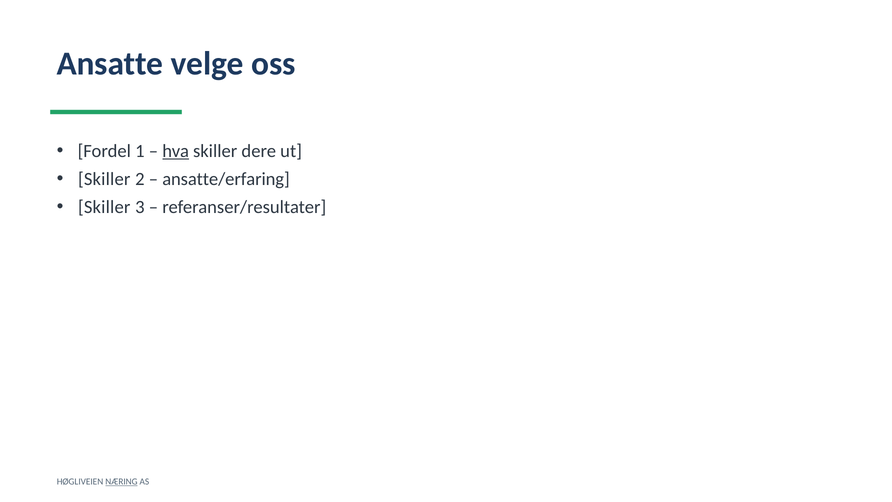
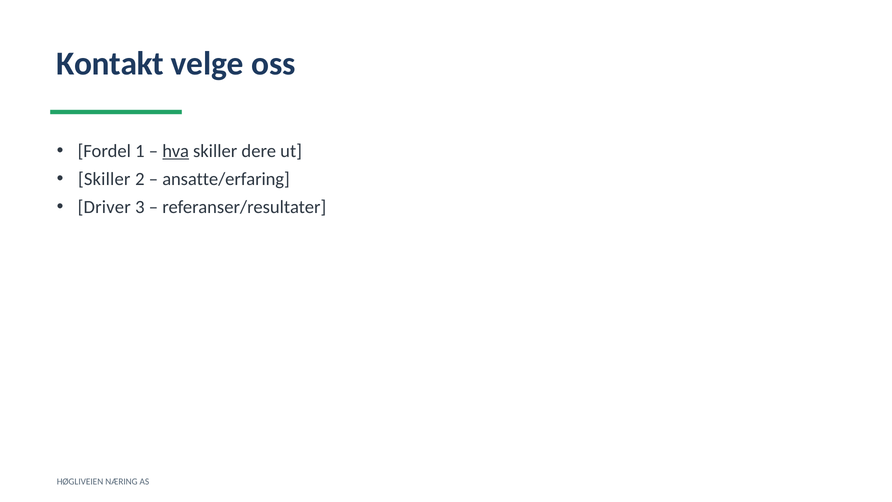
Ansatte: Ansatte -> Kontakt
Skiller at (104, 207): Skiller -> Driver
NÆRING underline: present -> none
